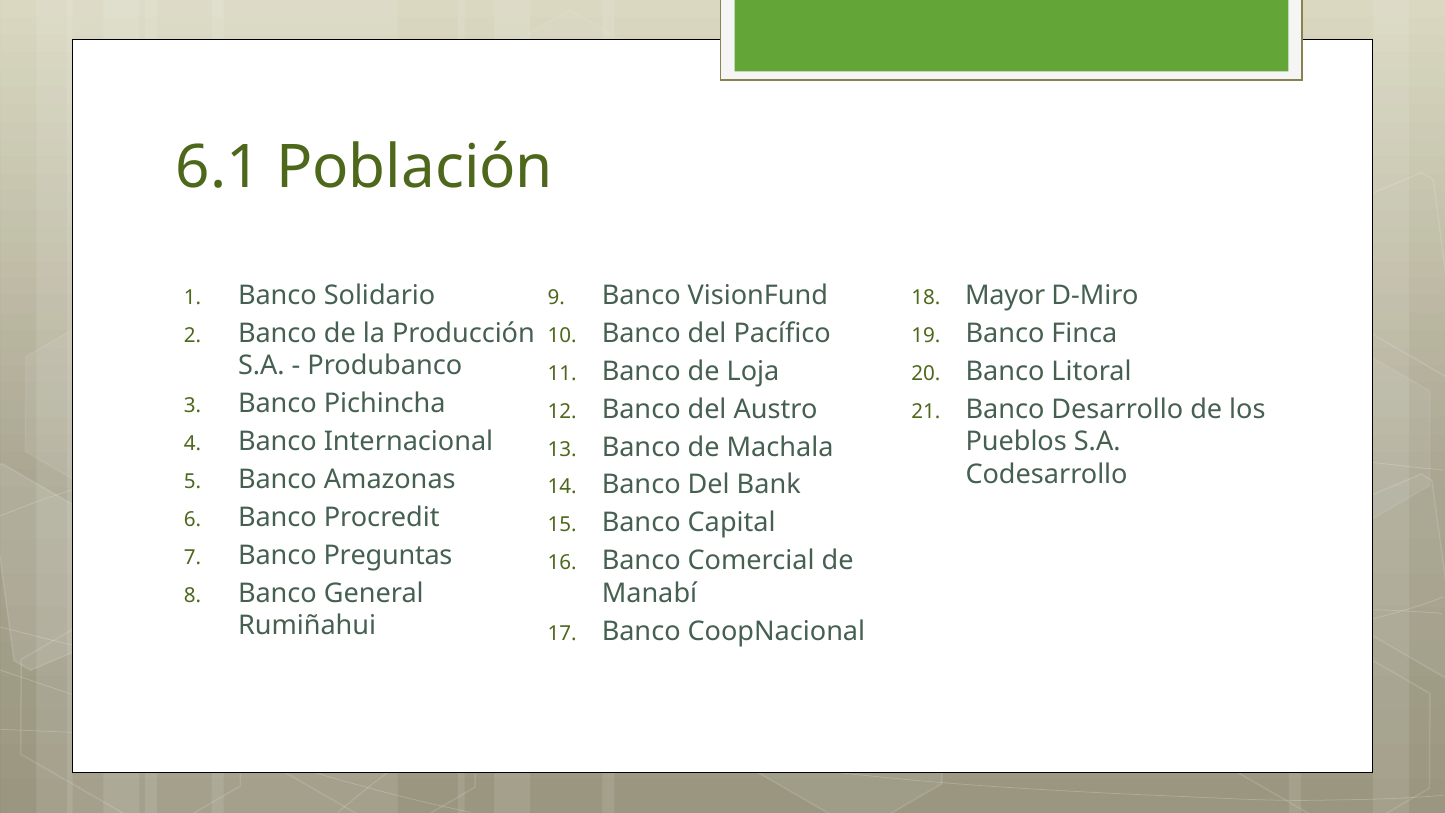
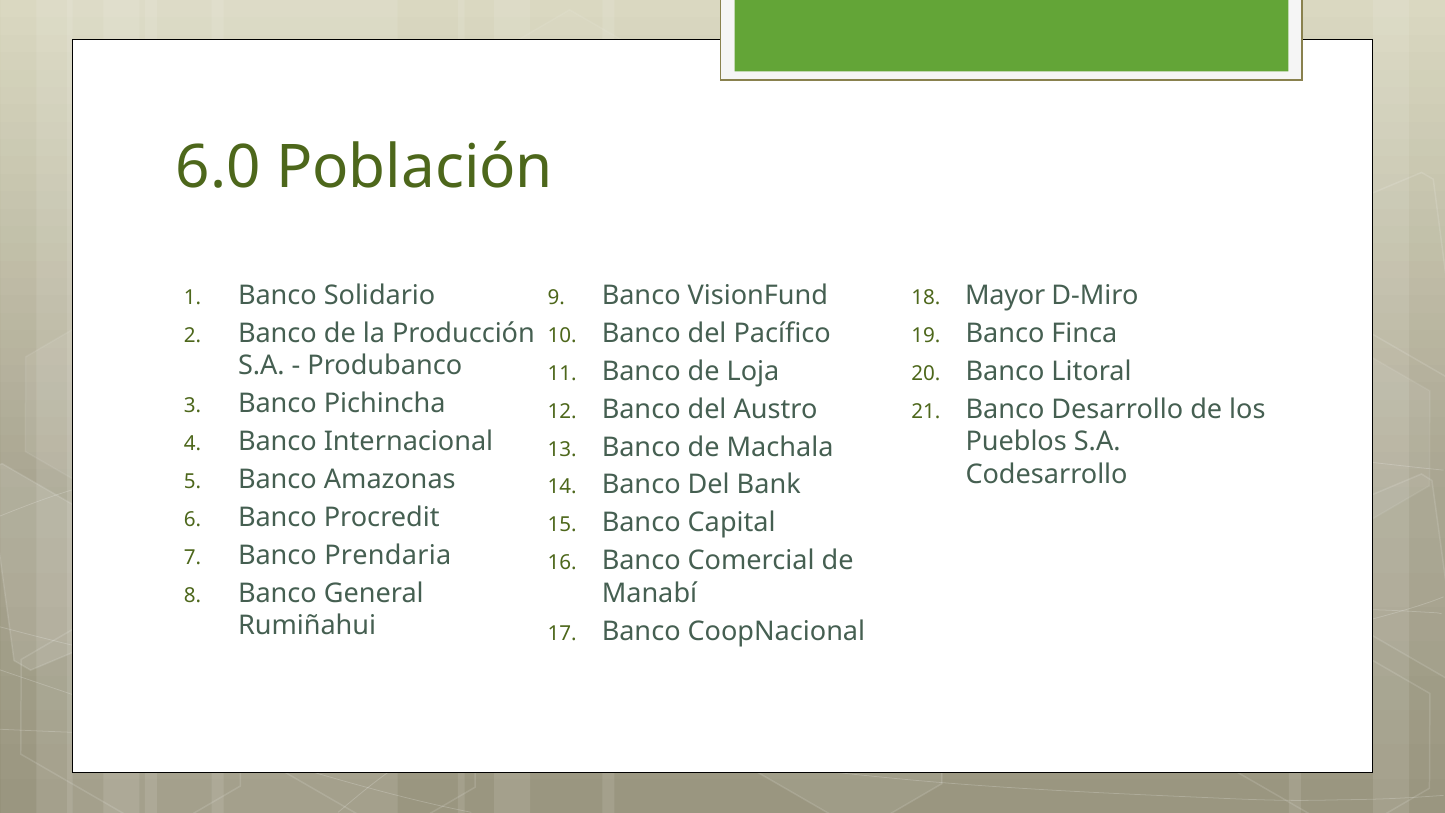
6.1: 6.1 -> 6.0
Preguntas: Preguntas -> Prendaria
